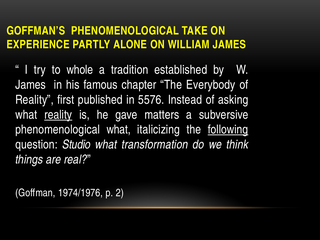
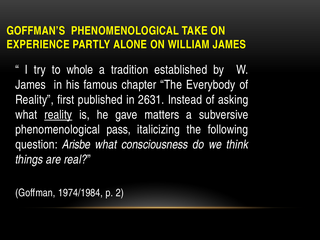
5576: 5576 -> 2631
phenomenological what: what -> pass
following underline: present -> none
Studio: Studio -> Arisbe
transformation: transformation -> consciousness
1974/1976: 1974/1976 -> 1974/1984
